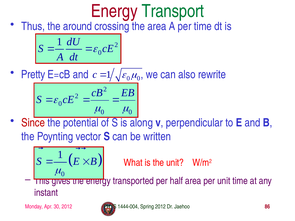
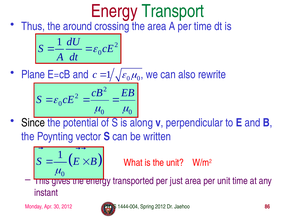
Pretty: Pretty -> Plane
Since colour: red -> black
half: half -> just
